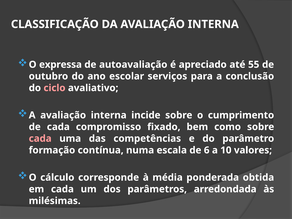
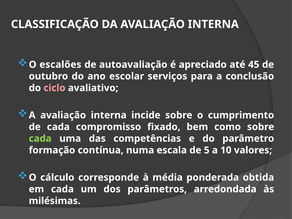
expressa: expressa -> escalões
55: 55 -> 45
cada at (40, 139) colour: pink -> light green
6: 6 -> 5
